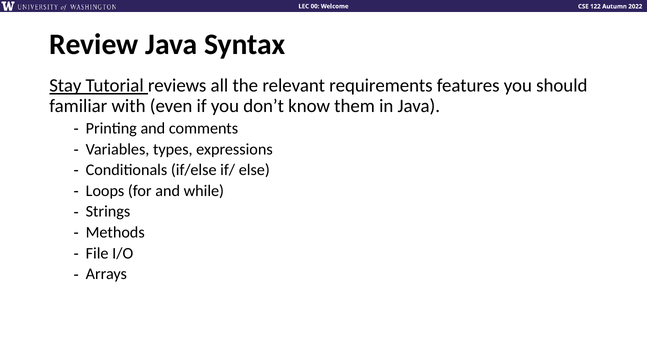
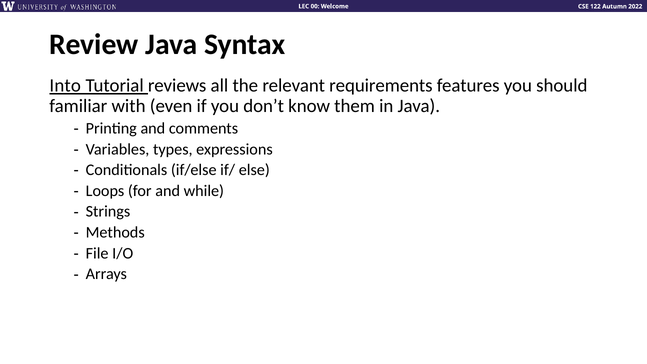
Stay: Stay -> Into
